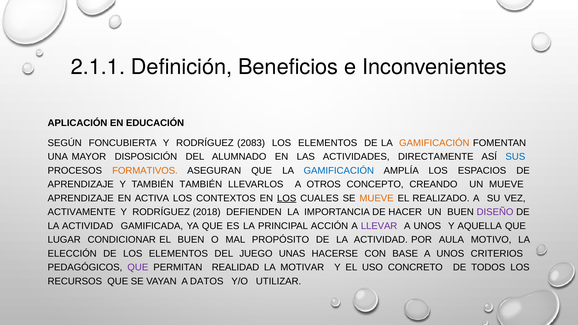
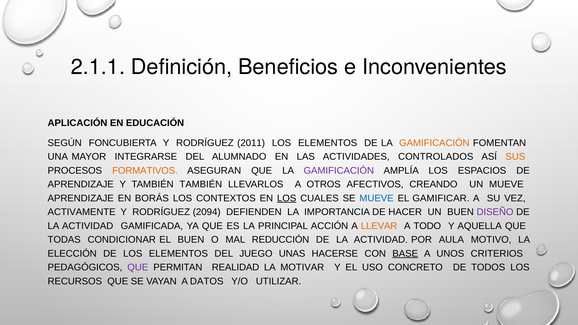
2083: 2083 -> 2011
DISPOSICIÓN: DISPOSICIÓN -> INTEGRARSE
DIRECTAMENTE: DIRECTAMENTE -> CONTROLADOS
SUS colour: blue -> orange
GAMIFICACIÓN at (339, 171) colour: blue -> purple
CONCEPTO: CONCEPTO -> AFECTIVOS
ACTIVA: ACTIVA -> BORÁS
MUEVE at (377, 198) colour: orange -> blue
REALIZADO: REALIZADO -> GAMIFICAR
2018: 2018 -> 2094
LLEVAR colour: purple -> orange
UNOS at (427, 226): UNOS -> TODO
LUGAR: LUGAR -> TODAS
PROPÓSITO: PROPÓSITO -> REDUCCIÓN
BASE underline: none -> present
